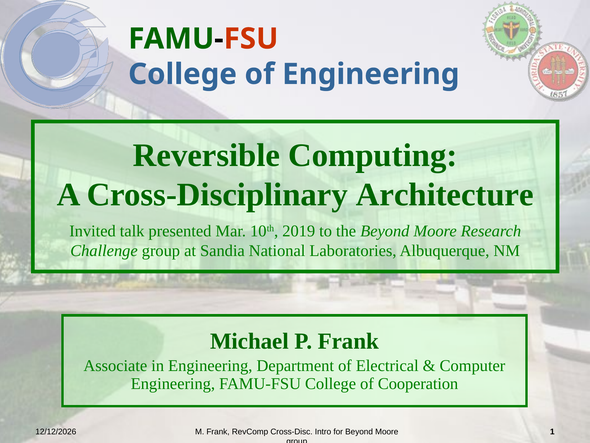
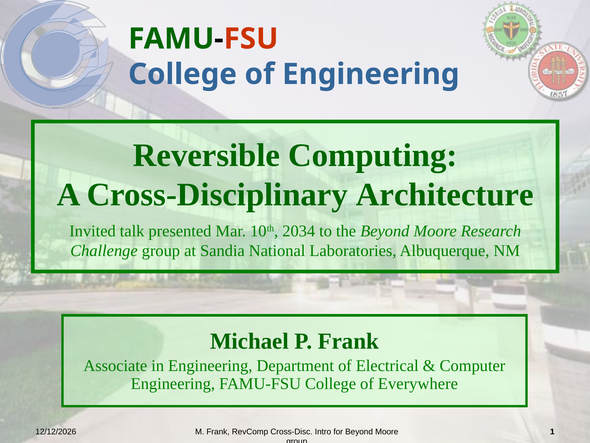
2019: 2019 -> 2034
Cooperation: Cooperation -> Everywhere
